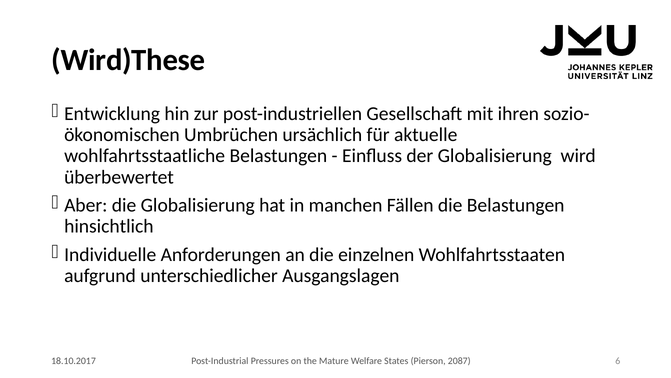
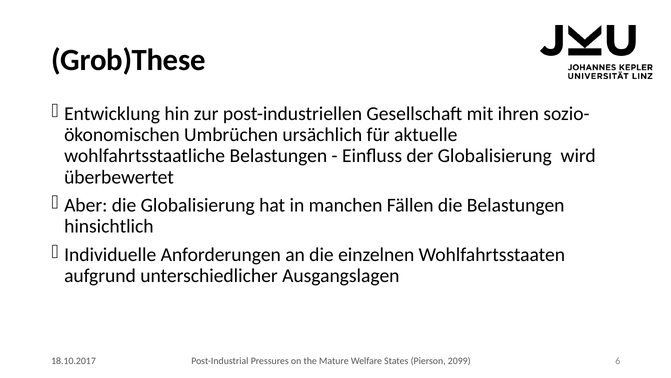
Wird)These: Wird)These -> Grob)These
2087: 2087 -> 2099
